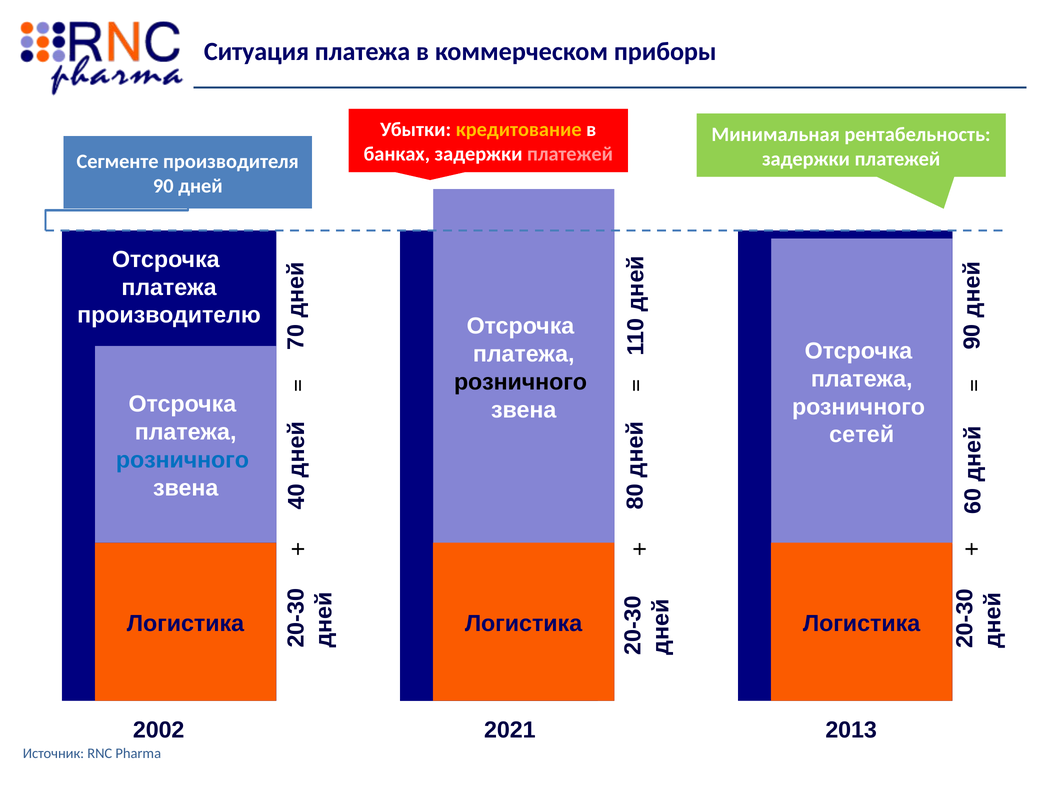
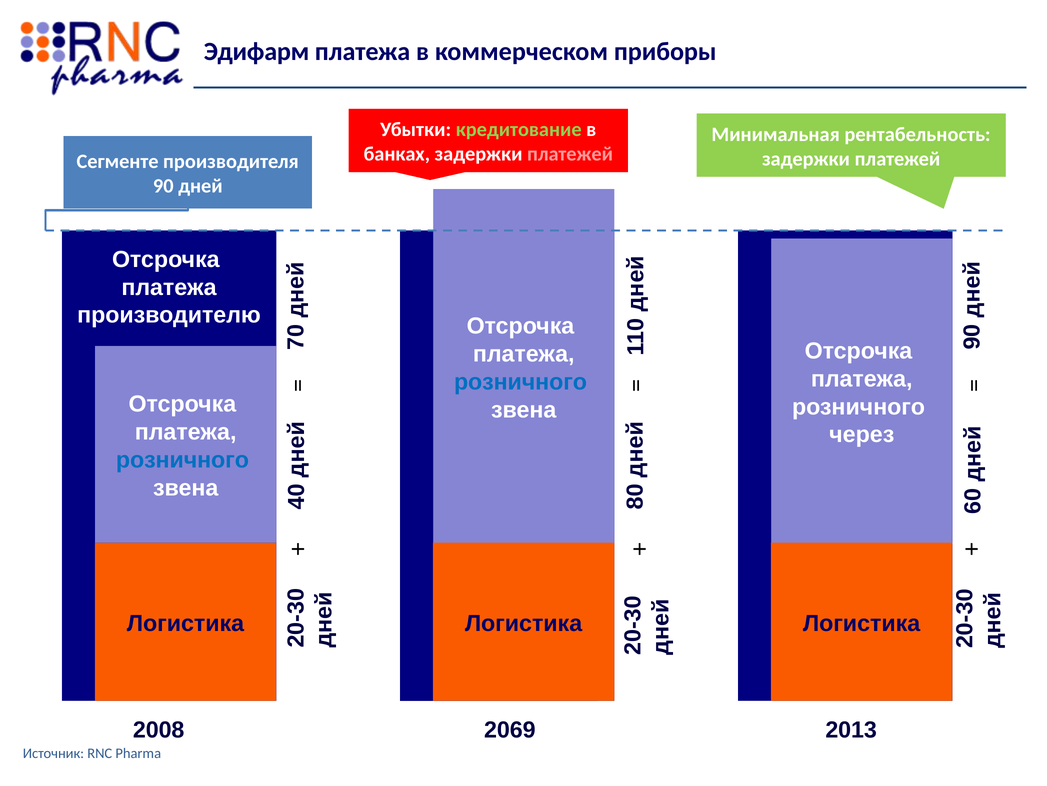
Ситуация: Ситуация -> Эдифарм
кредитование colour: yellow -> light green
розничного at (521, 382) colour: black -> blue
сетей: сетей -> через
2002: 2002 -> 2008
2021: 2021 -> 2069
